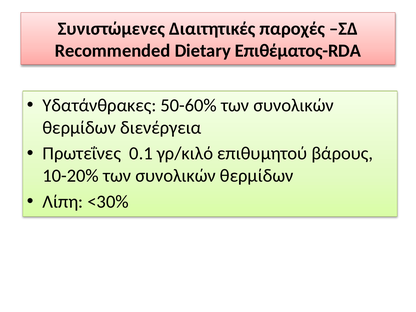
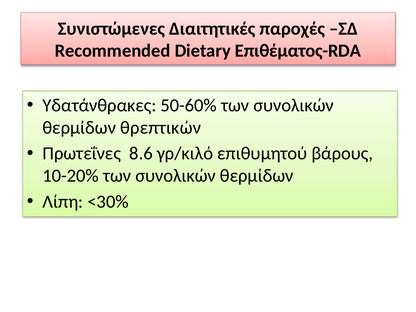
διενέργεια: διενέργεια -> θρεπτικών
0.1: 0.1 -> 8.6
